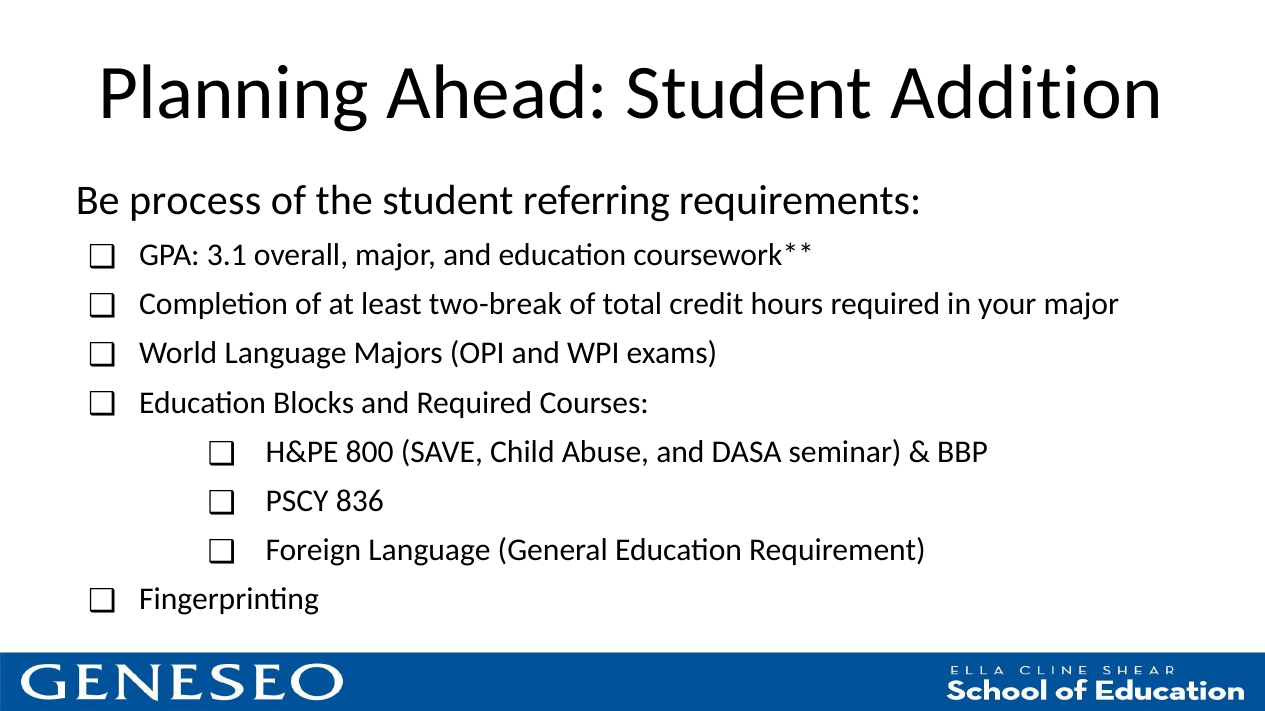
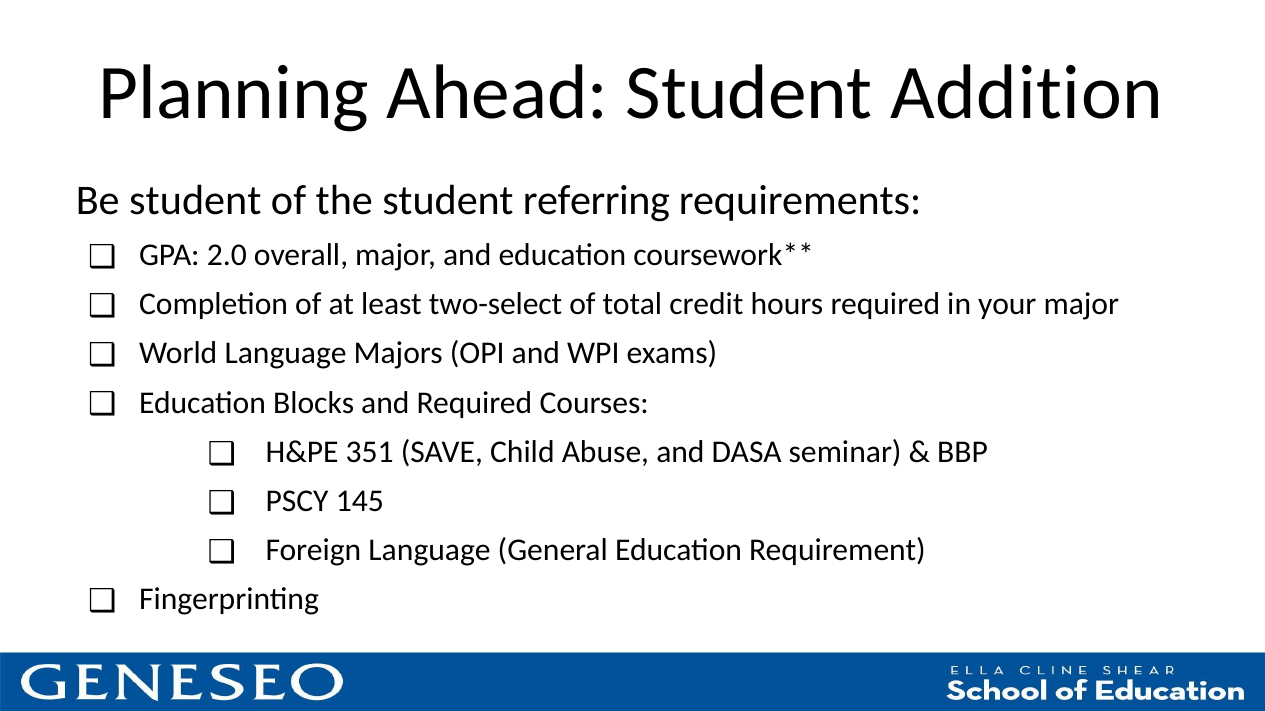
Be process: process -> student
3.1: 3.1 -> 2.0
two-break: two-break -> two-select
800: 800 -> 351
836: 836 -> 145
